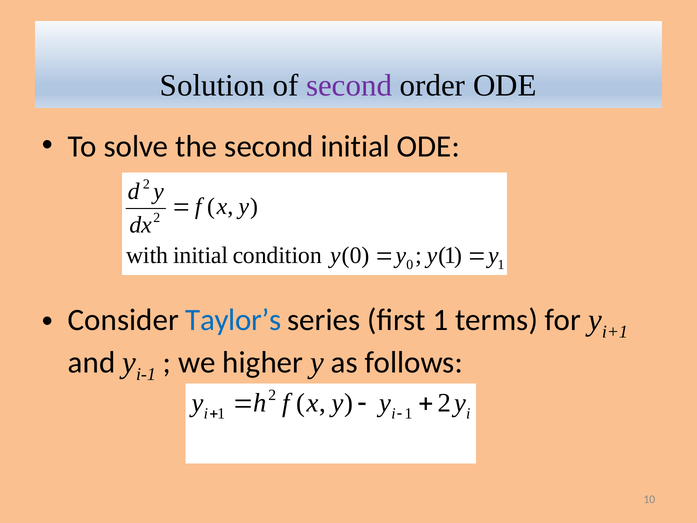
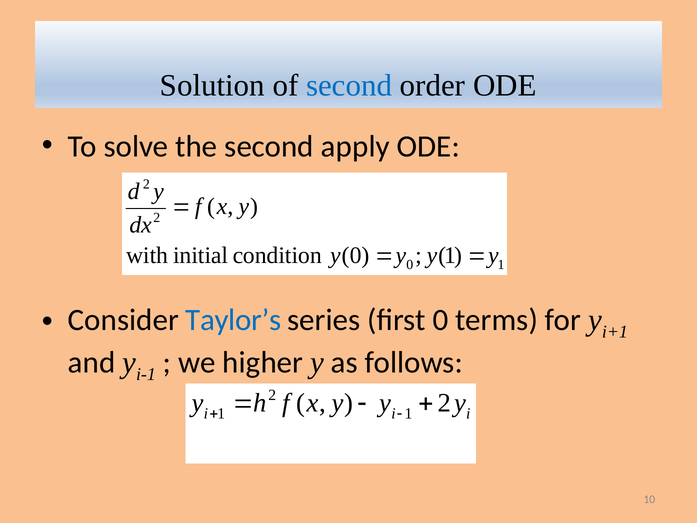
second at (349, 85) colour: purple -> blue
second initial: initial -> apply
first 1: 1 -> 0
